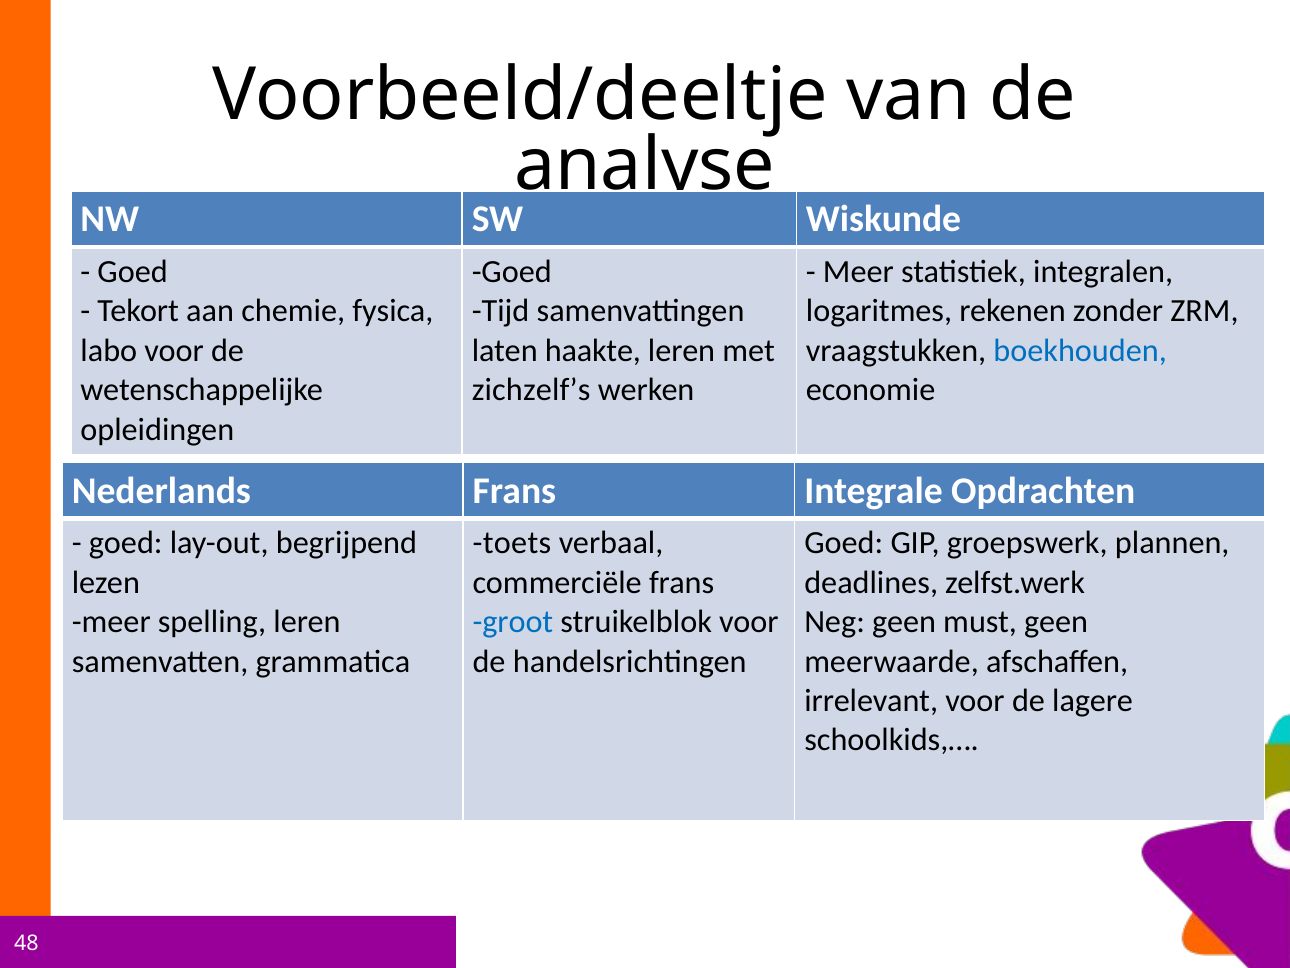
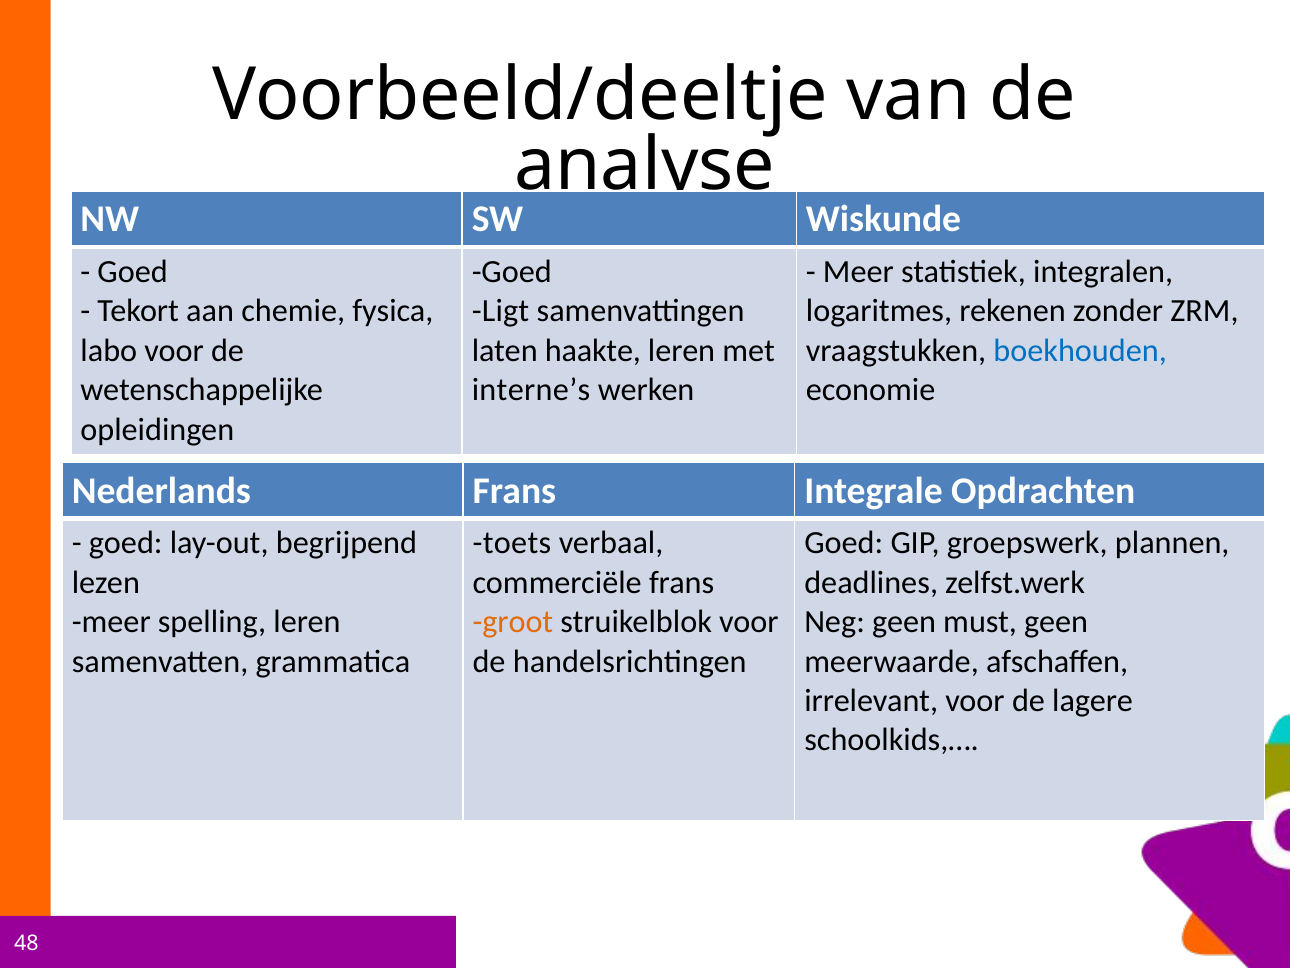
Tijd: Tijd -> Ligt
zichzelf’s: zichzelf’s -> interne’s
groot colour: blue -> orange
